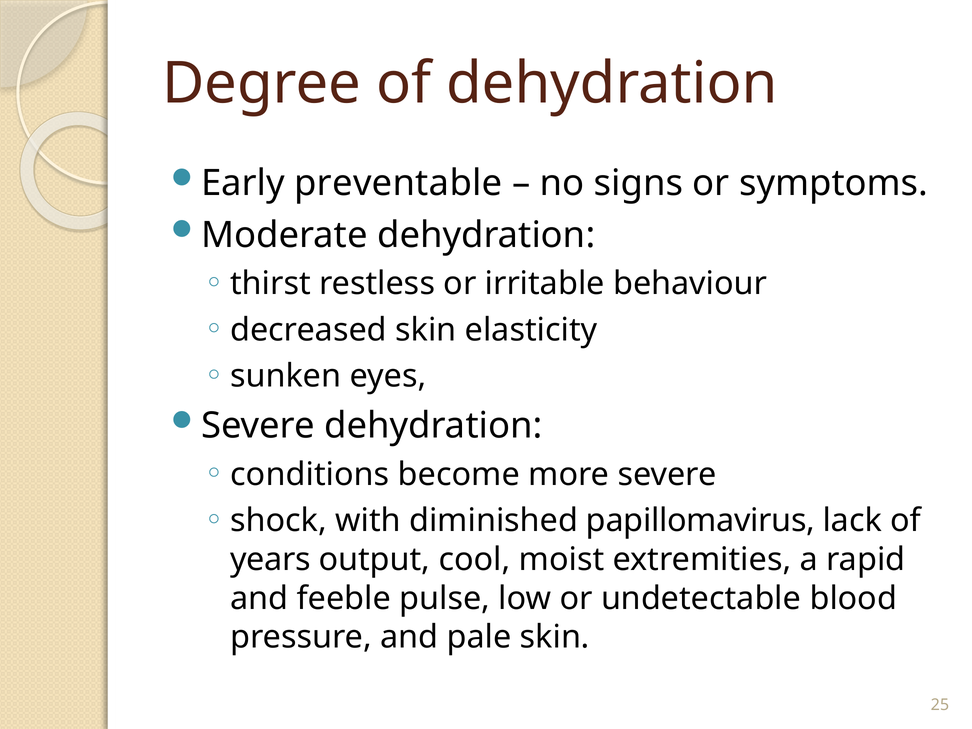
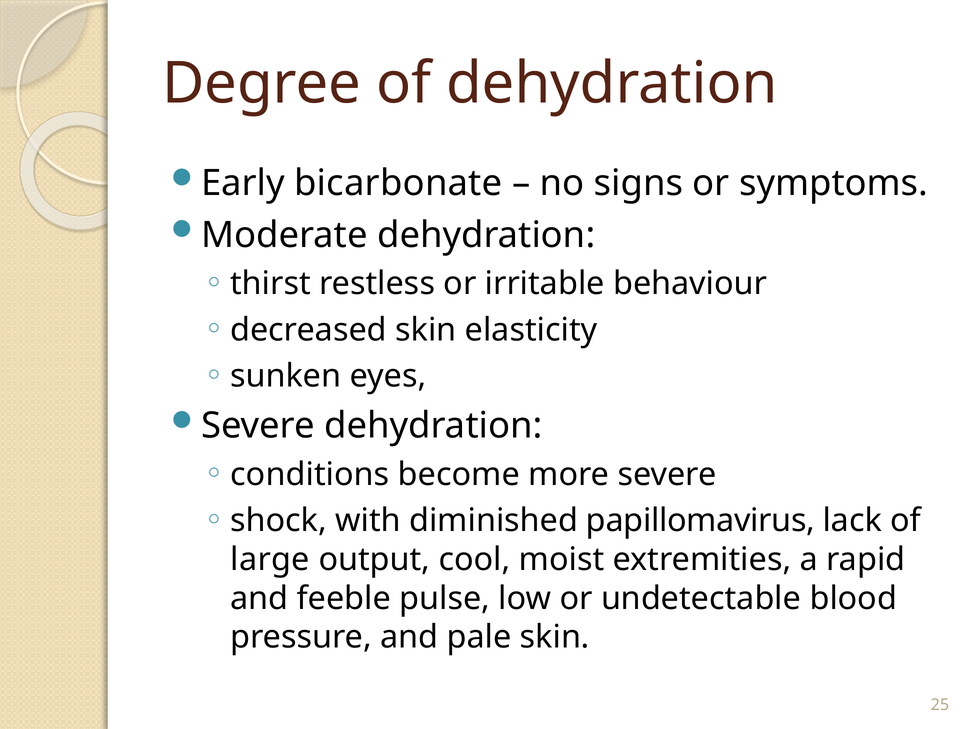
preventable: preventable -> bicarbonate
years: years -> large
